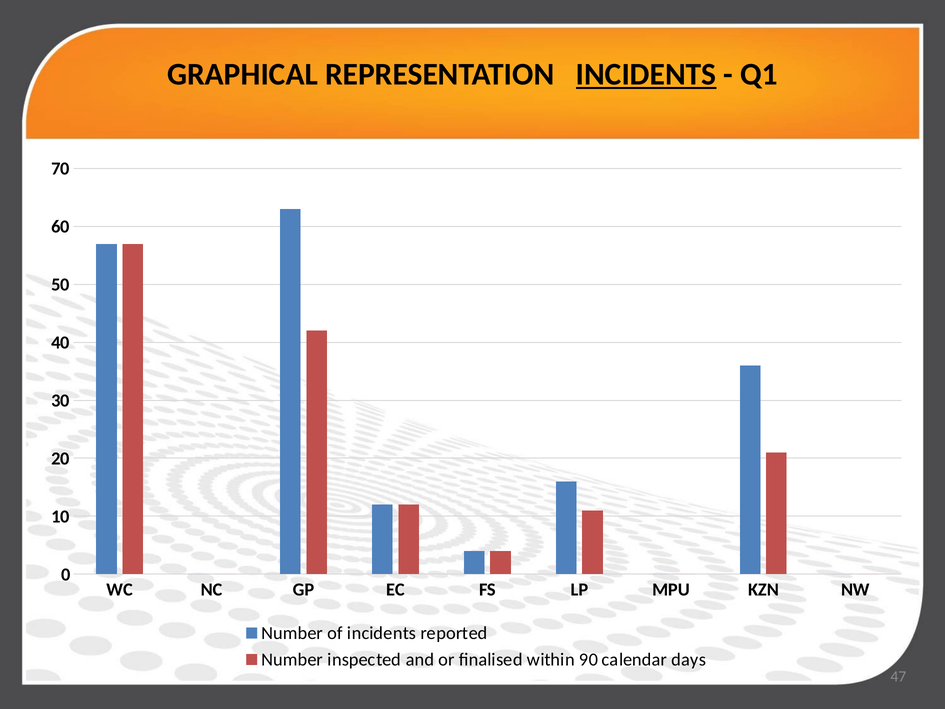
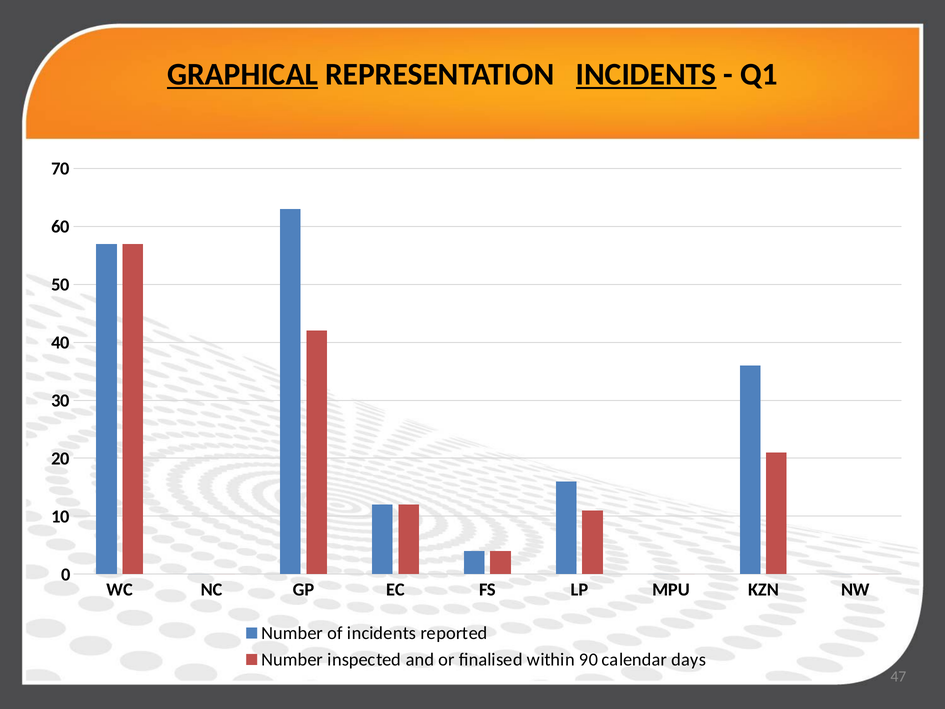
GRAPHICAL underline: none -> present
